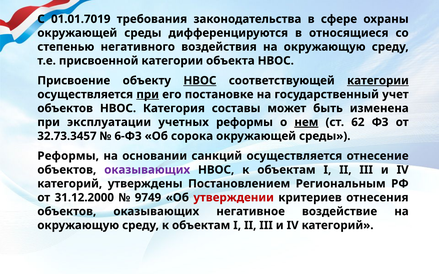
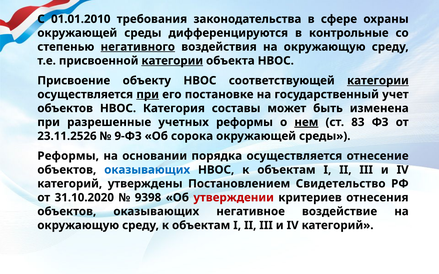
01.01.7019: 01.01.7019 -> 01.01.2010
относящиеся: относящиеся -> контрольные
негативного underline: none -> present
категории at (172, 61) underline: none -> present
НВОС at (200, 81) underline: present -> none
эксплуатации: эксплуатации -> разрешенные
62: 62 -> 83
32.73.3457: 32.73.3457 -> 23.11.2526
6-ФЗ: 6-ФЗ -> 9-ФЗ
санкций: санкций -> порядка
оказывающих at (147, 170) colour: purple -> blue
Региональным: Региональным -> Свидетельство
31.12.2000: 31.12.2000 -> 31.10.2020
9749: 9749 -> 9398
